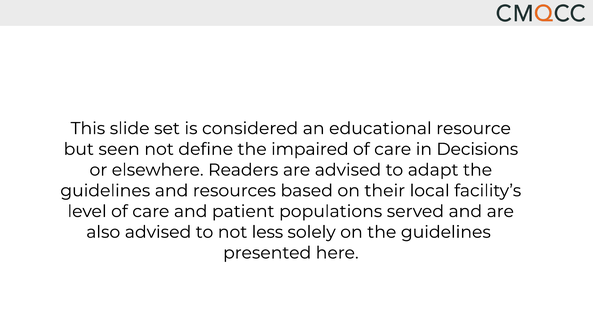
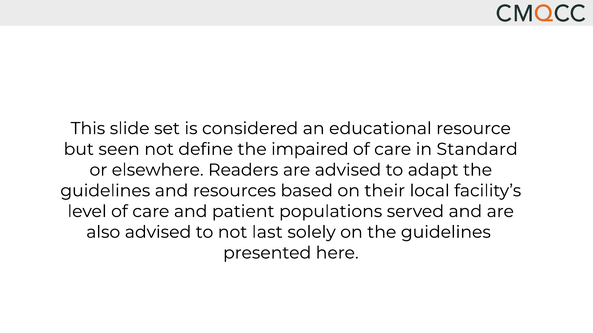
Decisions: Decisions -> Standard
less: less -> last
